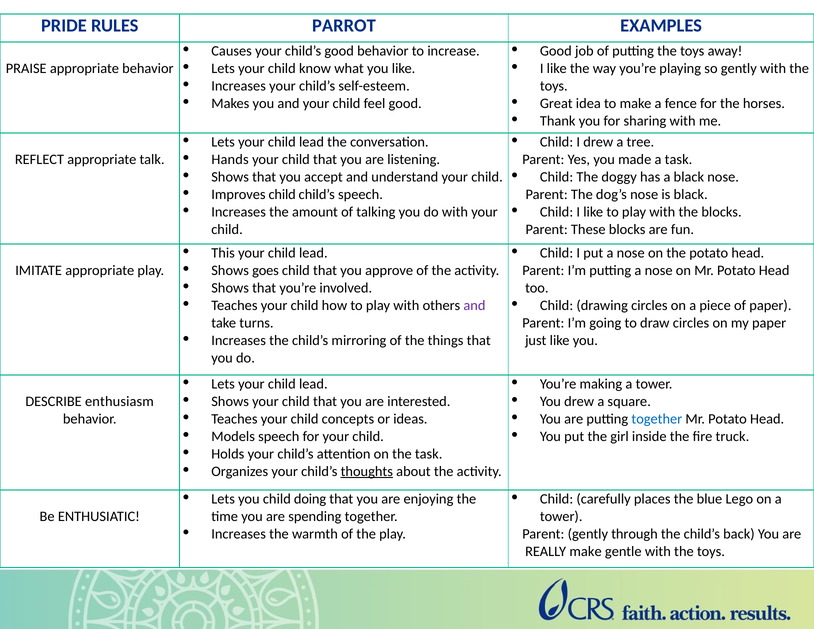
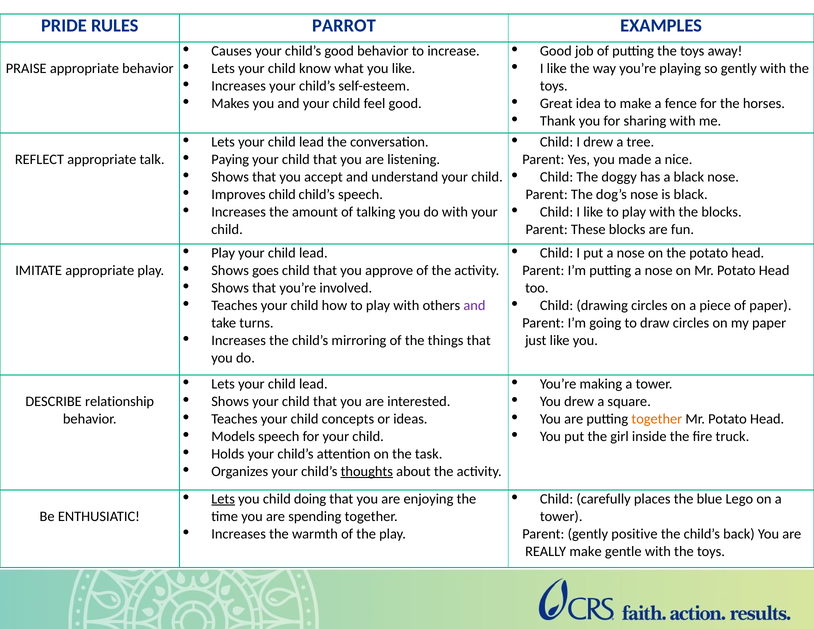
Hands: Hands -> Paying
a task: task -> nice
This at (223, 253): This -> Play
enthusiasm: enthusiasm -> relationship
together at (657, 419) colour: blue -> orange
Lets at (223, 499) underline: none -> present
through: through -> positive
